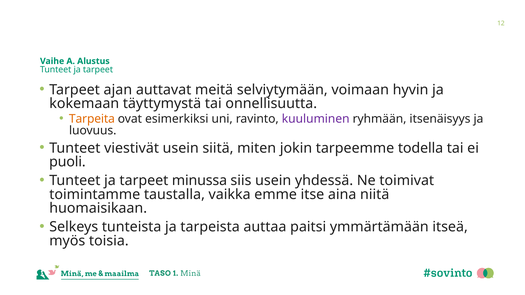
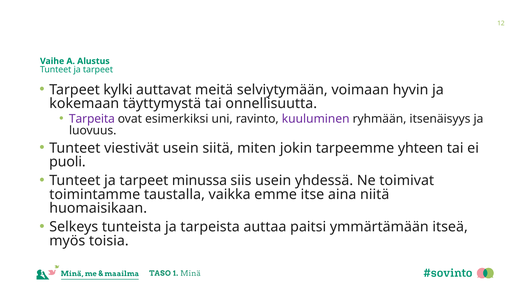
ajan: ajan -> kylki
Tarpeita colour: orange -> purple
todella: todella -> yhteen
